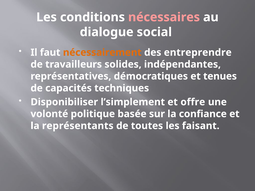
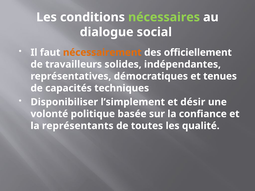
nécessaires colour: pink -> light green
entreprendre: entreprendre -> officiellement
offre: offre -> désir
faisant: faisant -> qualité
